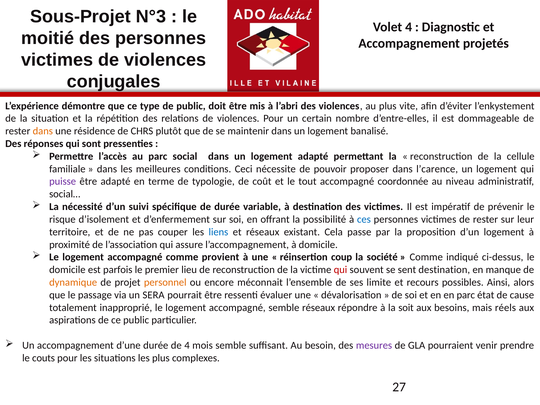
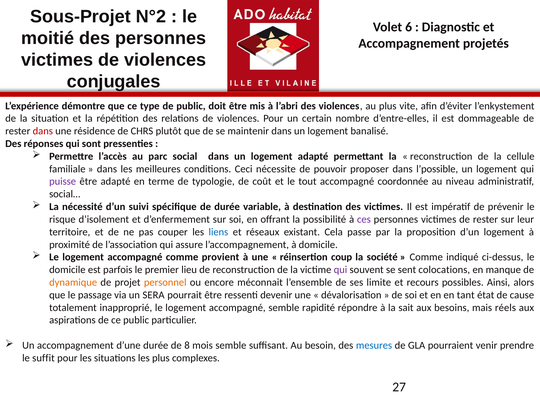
N°3: N°3 -> N°2
Volet 4: 4 -> 6
dans at (43, 131) colour: orange -> red
l’carence: l’carence -> l’possible
ces colour: blue -> purple
qui at (341, 270) colour: red -> purple
sent destination: destination -> colocations
évaluer: évaluer -> devenir
en parc: parc -> tant
semble réseaux: réseaux -> rapidité
soit: soit -> sait
de 4: 4 -> 8
mesures colour: purple -> blue
couts: couts -> suffit
